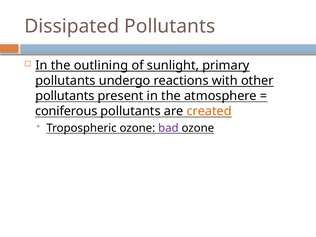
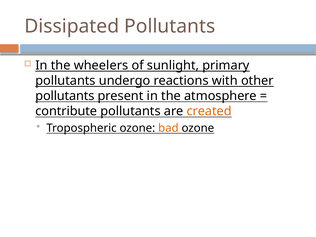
outlining: outlining -> wheelers
coniferous: coniferous -> contribute
bad colour: purple -> orange
